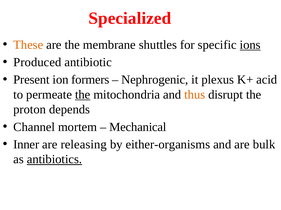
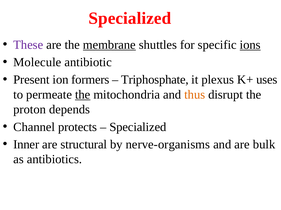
These colour: orange -> purple
membrane underline: none -> present
Produced: Produced -> Molecule
Nephrogenic: Nephrogenic -> Triphosphate
acid: acid -> uses
mortem: mortem -> protects
Mechanical at (138, 127): Mechanical -> Specialized
releasing: releasing -> structural
either-organisms: either-organisms -> nerve-organisms
antibiotics underline: present -> none
